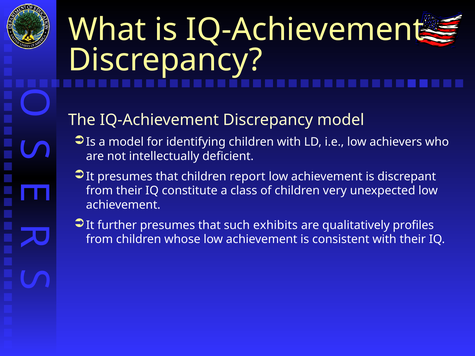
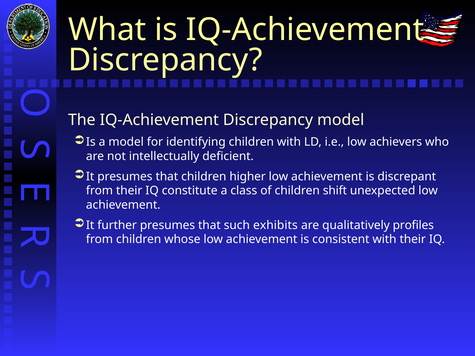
report: report -> higher
very: very -> shift
